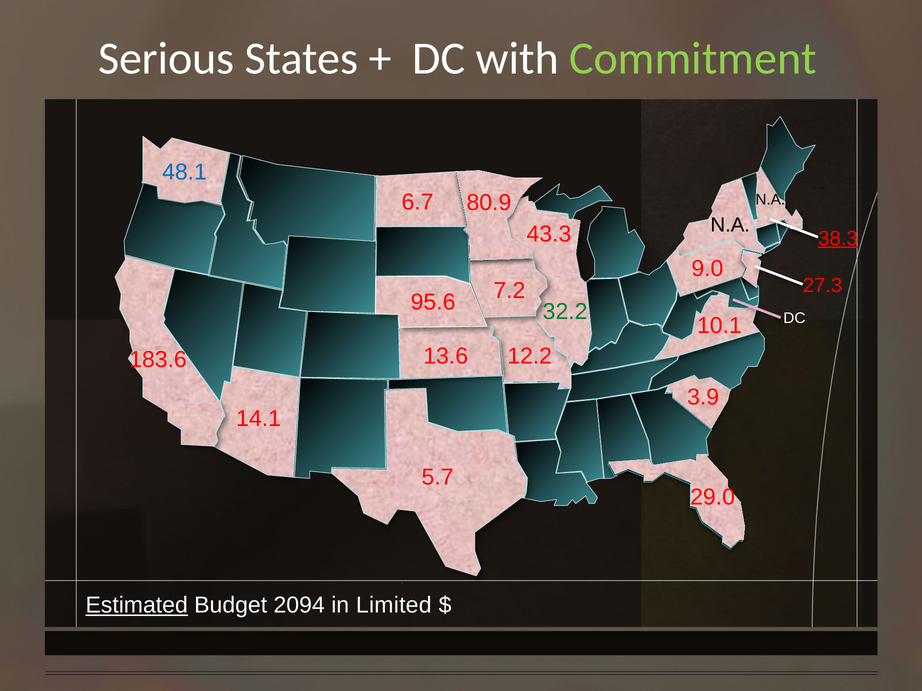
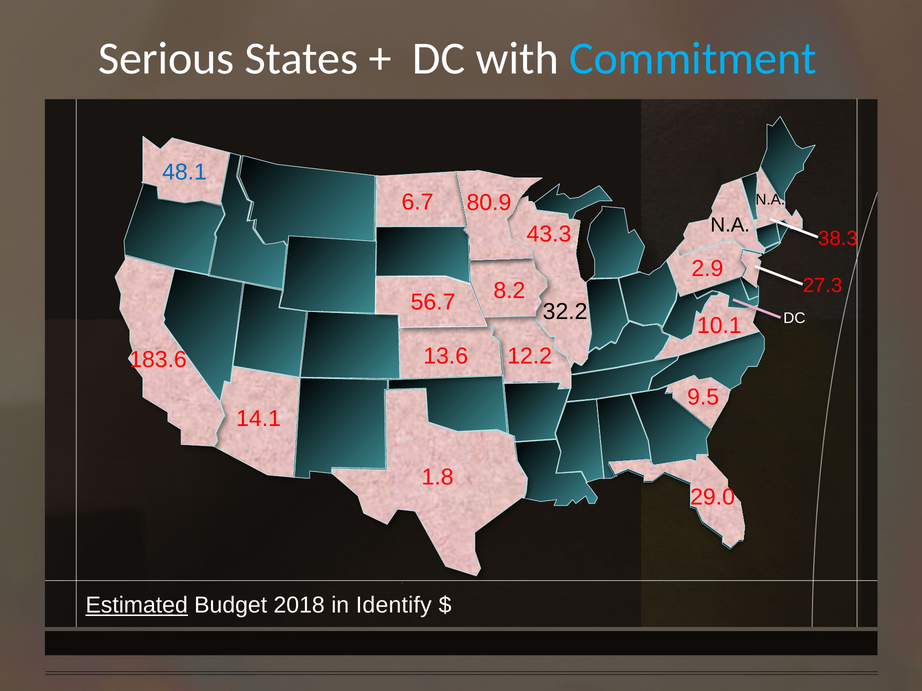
Commitment colour: light green -> light blue
38.3 underline: present -> none
9.0: 9.0 -> 2.9
7.2: 7.2 -> 8.2
95.6: 95.6 -> 56.7
32.2 colour: green -> black
3.9: 3.9 -> 9.5
5.7: 5.7 -> 1.8
2094: 2094 -> 2018
Limited: Limited -> Identify
